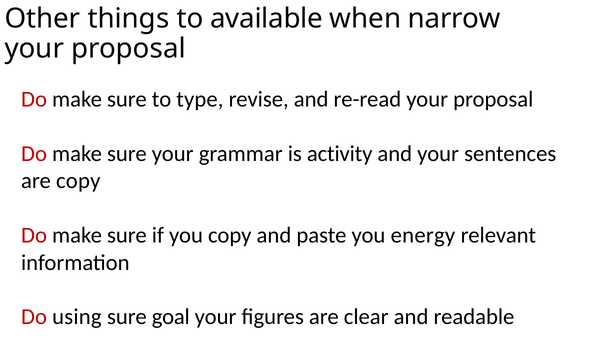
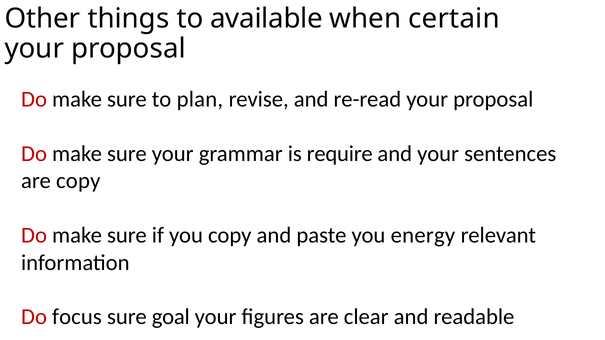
narrow: narrow -> certain
type: type -> plan
activity: activity -> require
using: using -> focus
